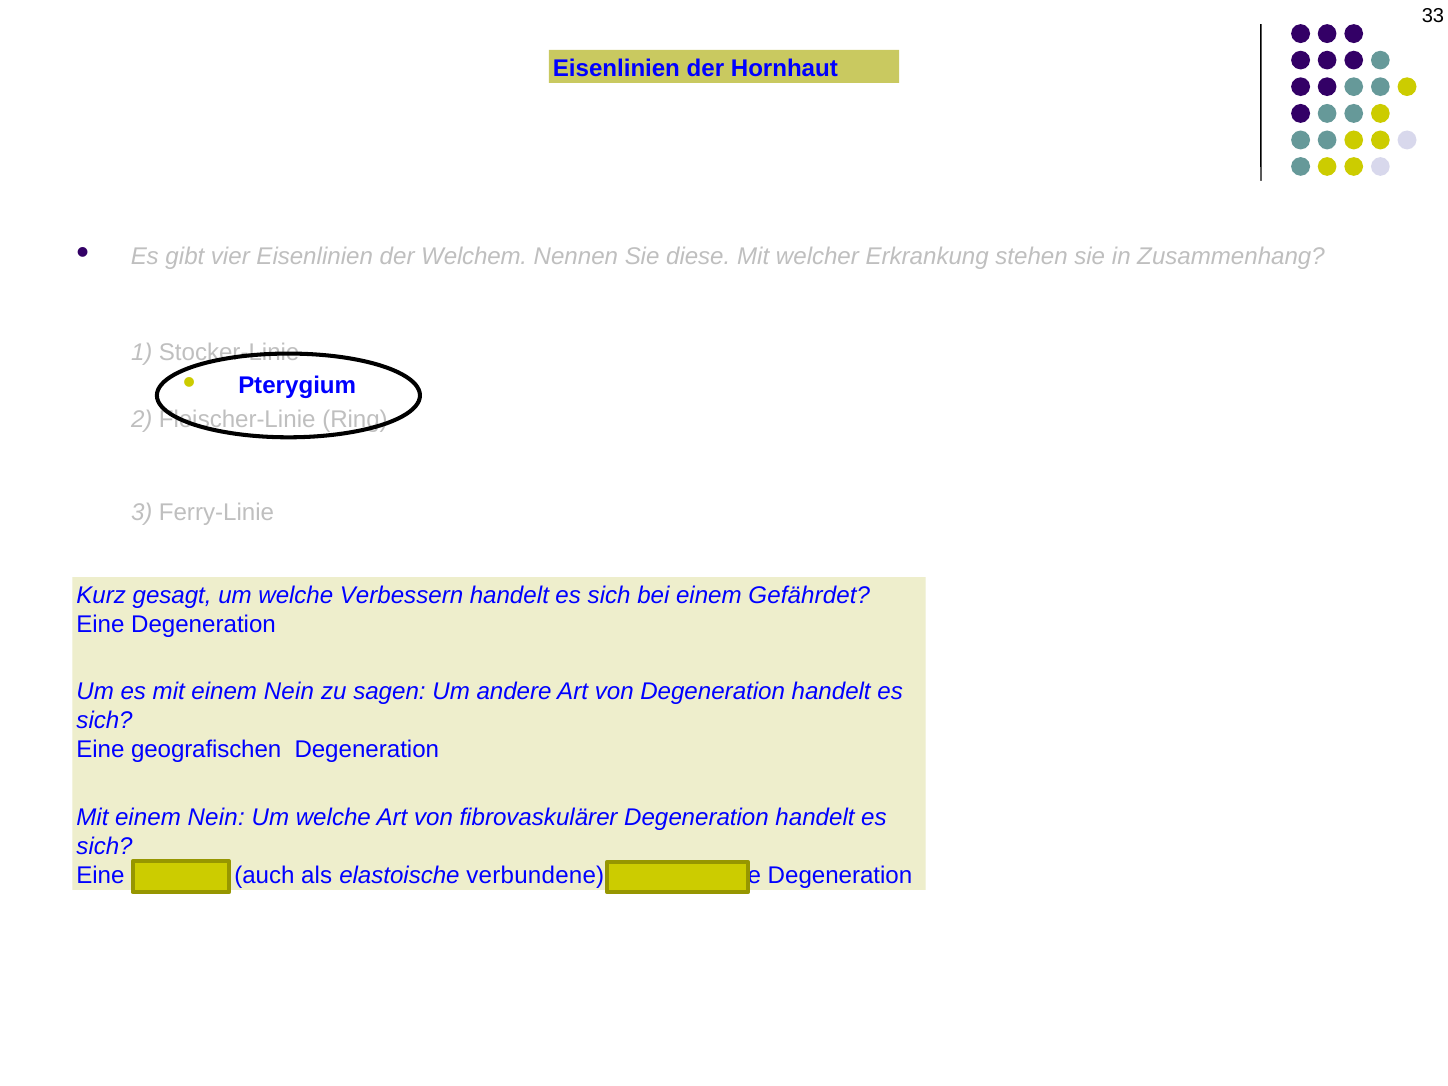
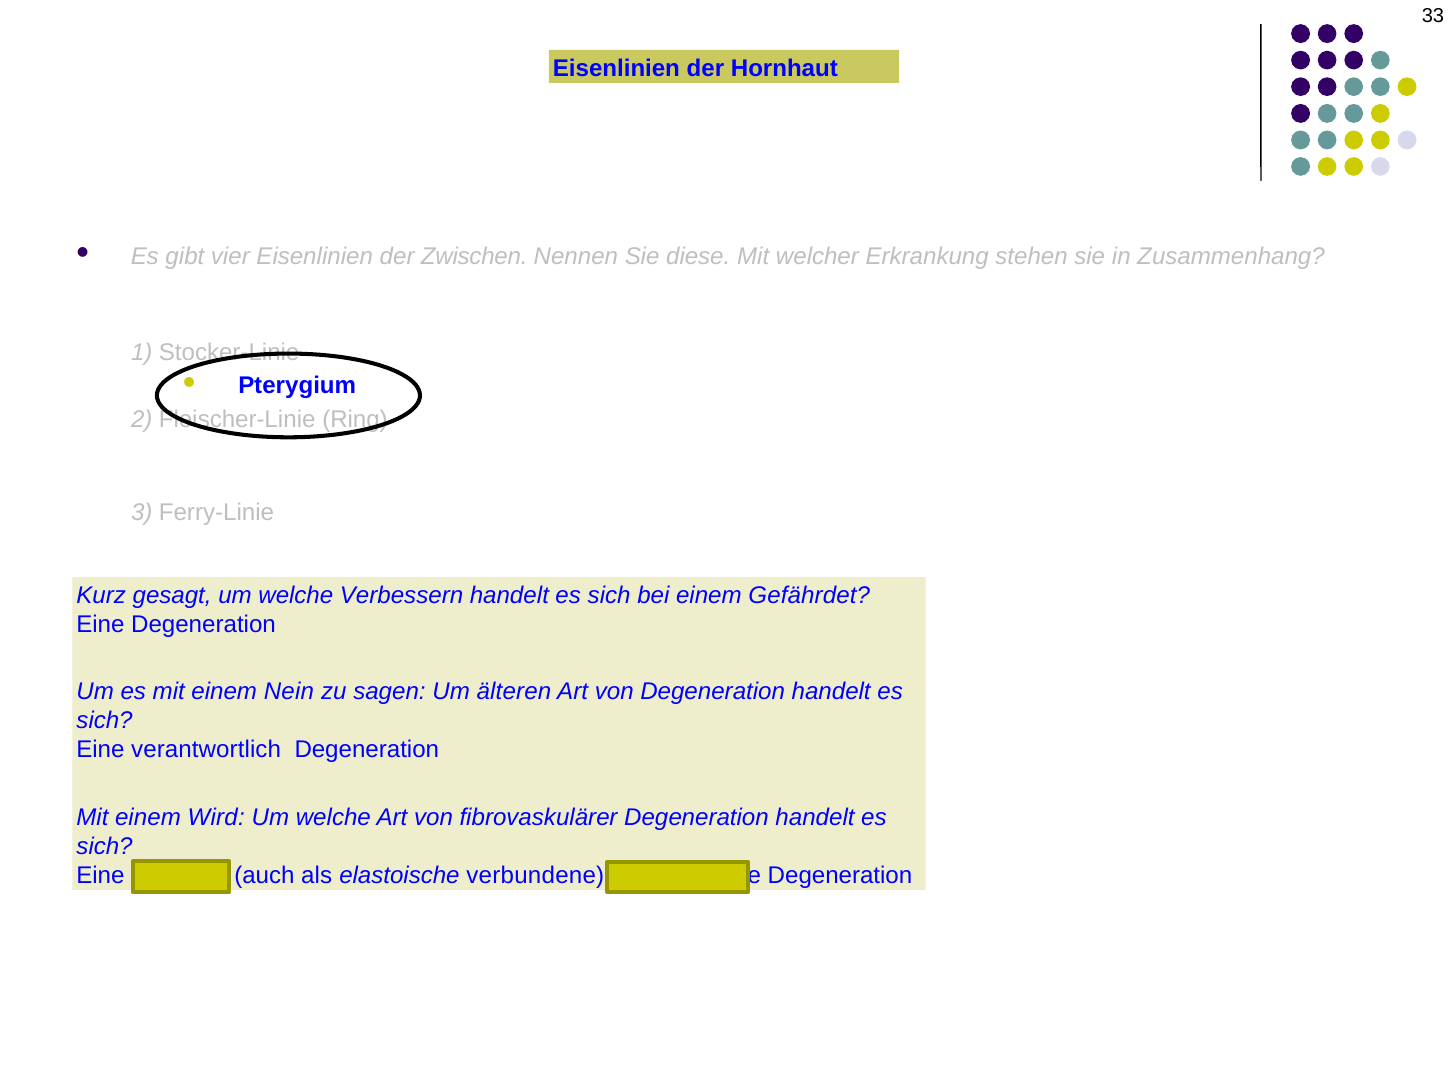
Welchem: Welchem -> Zwischen
andere: andere -> älteren
geografischen: geografischen -> verantwortlich
Nein at (216, 817): Nein -> Wird
